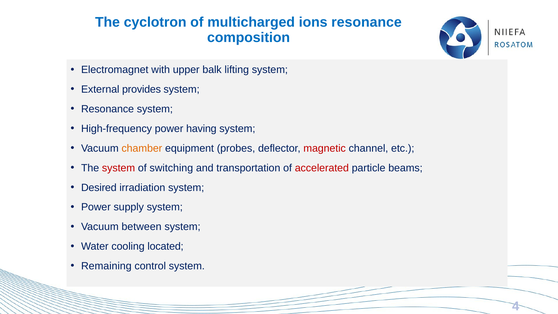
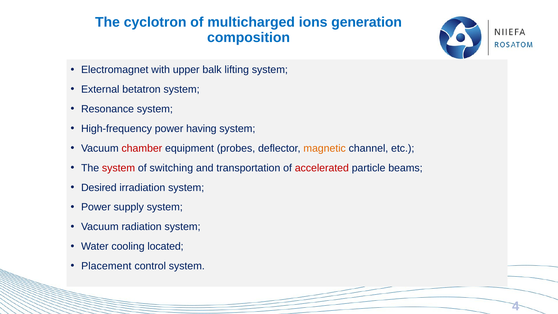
ions resonance: resonance -> generation
provides: provides -> betatron
chamber colour: orange -> red
magnetic colour: red -> orange
between: between -> radiation
Remaining: Remaining -> Placement
